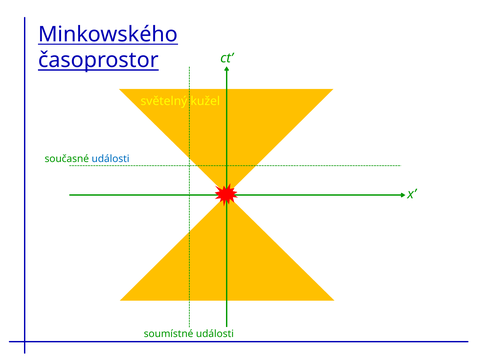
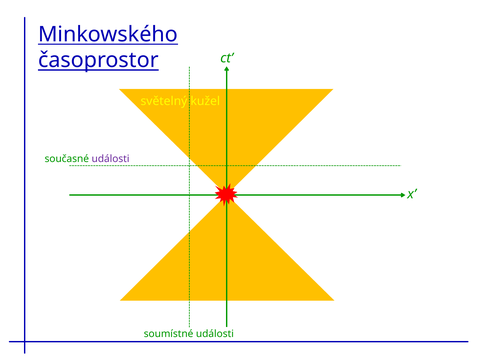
události at (111, 159) colour: blue -> purple
